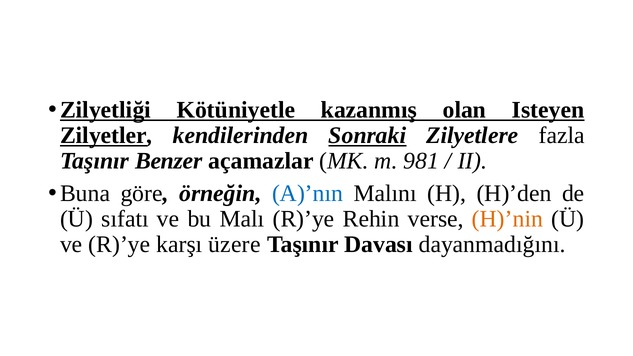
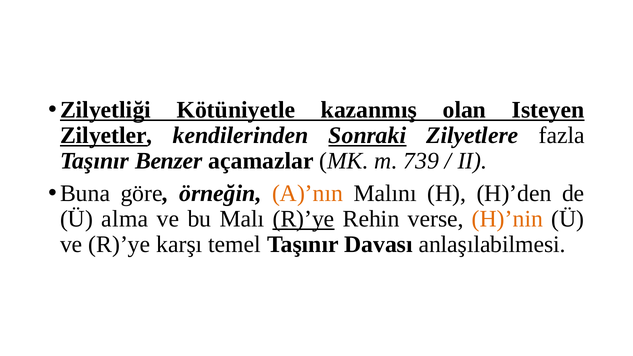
981: 981 -> 739
A)’nın colour: blue -> orange
sıfatı: sıfatı -> alma
R)’ye at (304, 219) underline: none -> present
üzere: üzere -> temel
dayanmadığını: dayanmadığını -> anlaşılabilmesi
